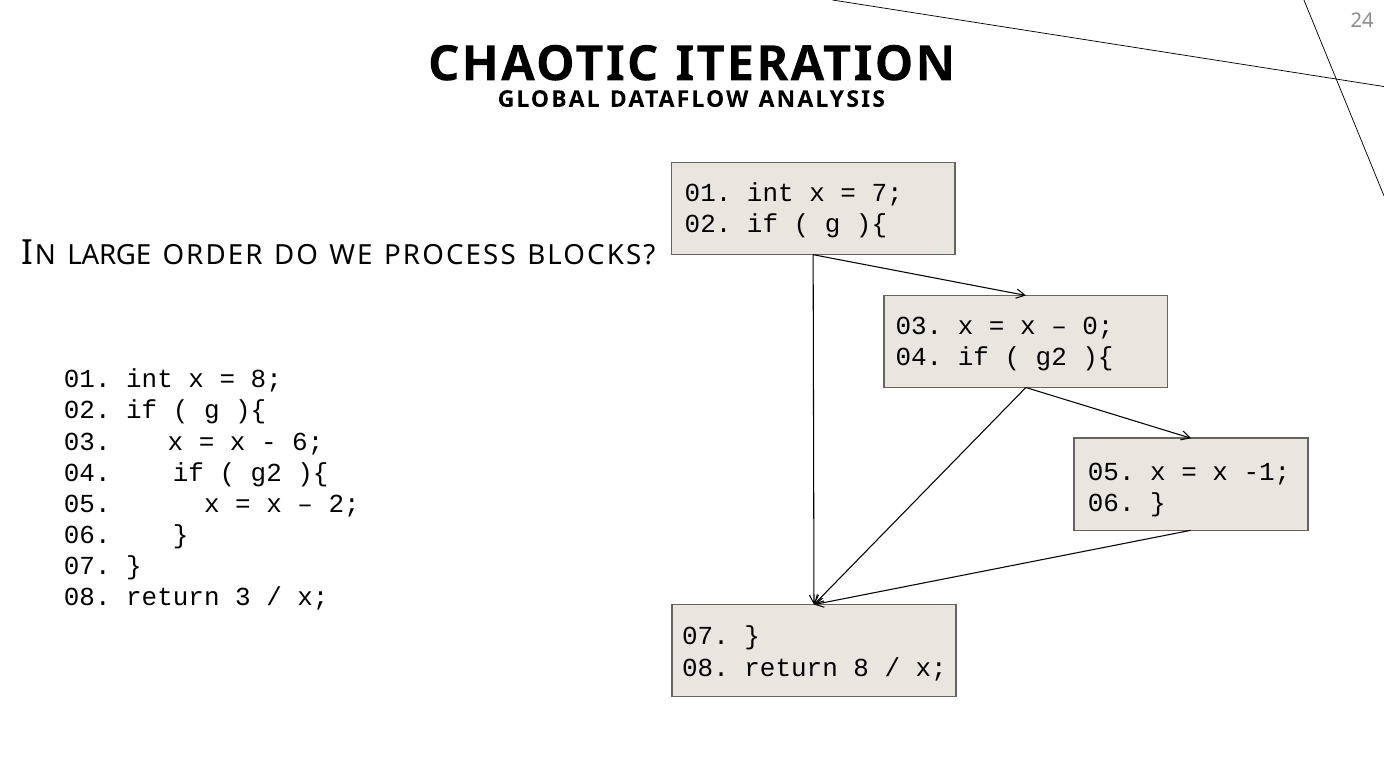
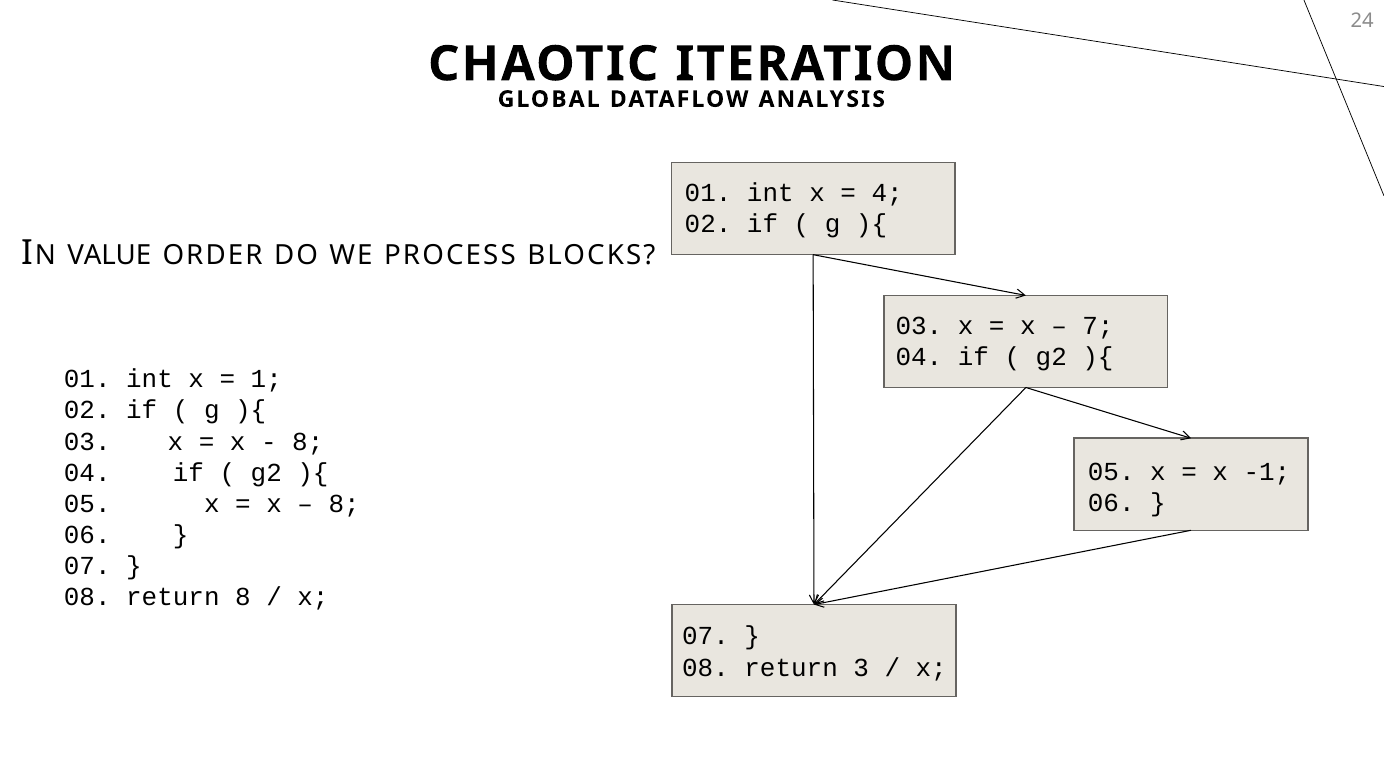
7: 7 -> 4
LARGE: LARGE -> VALUE
0: 0 -> 7
8 at (266, 379): 8 -> 1
6 at (308, 441): 6 -> 8
2 at (344, 503): 2 -> 8
return 3: 3 -> 8
return 8: 8 -> 3
